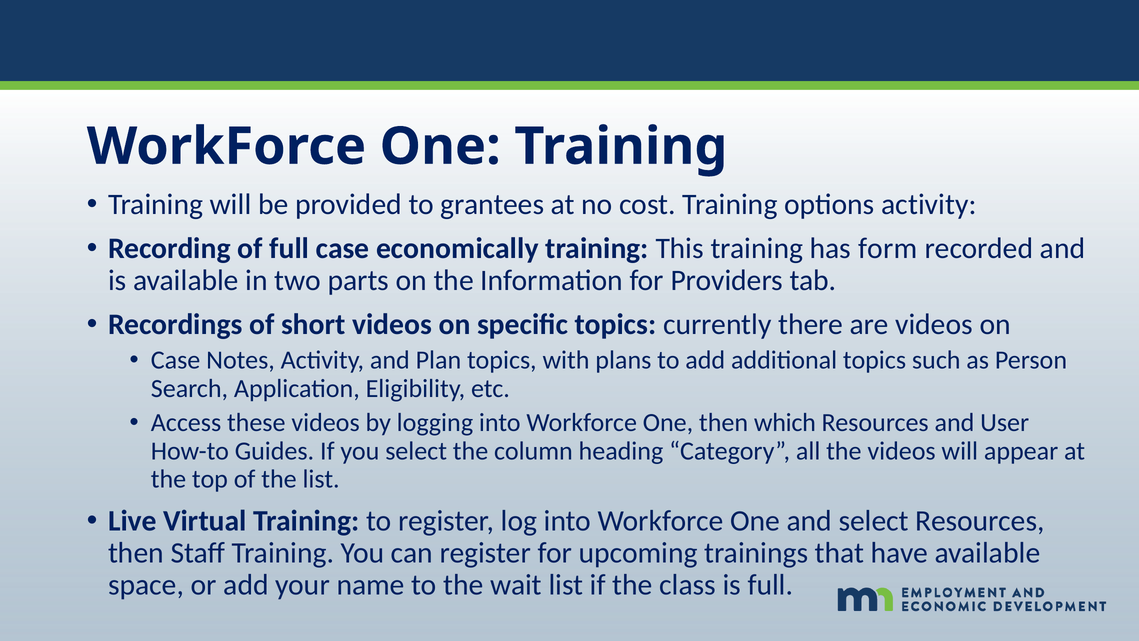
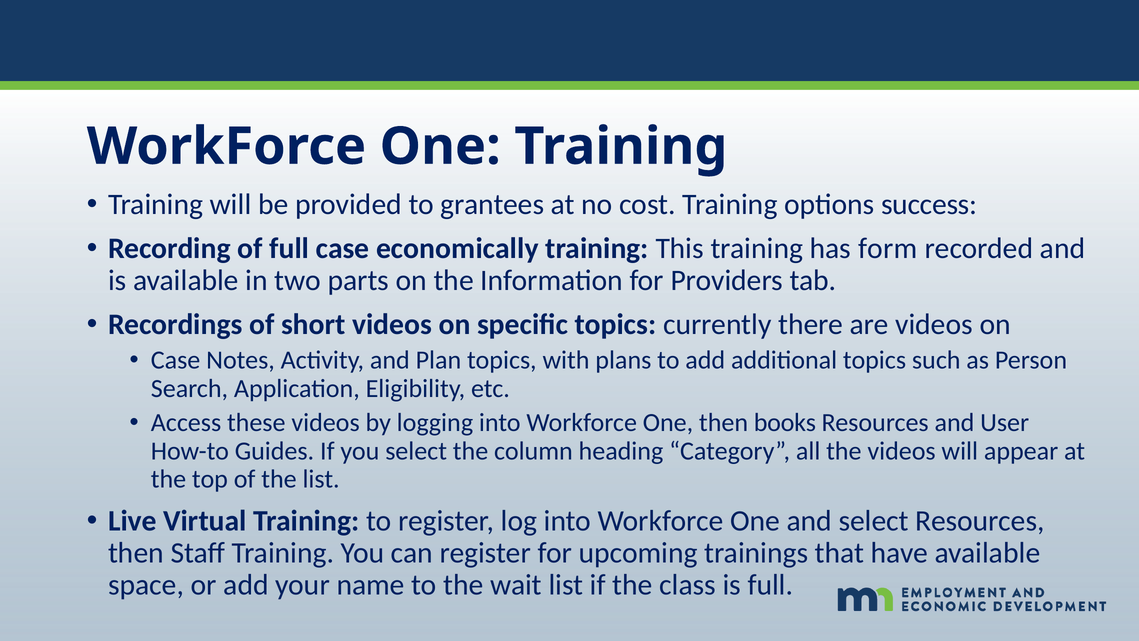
options activity: activity -> success
which: which -> books
